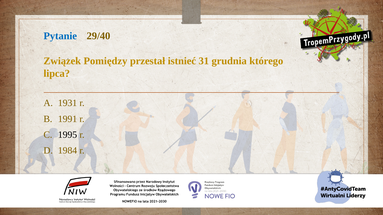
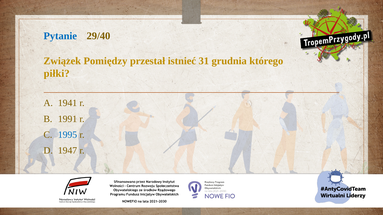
lipca: lipca -> piłki
1931: 1931 -> 1941
1995 colour: black -> blue
1984: 1984 -> 1947
